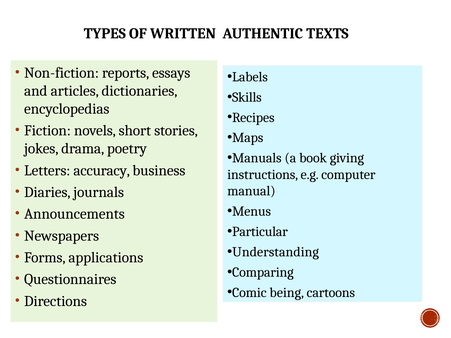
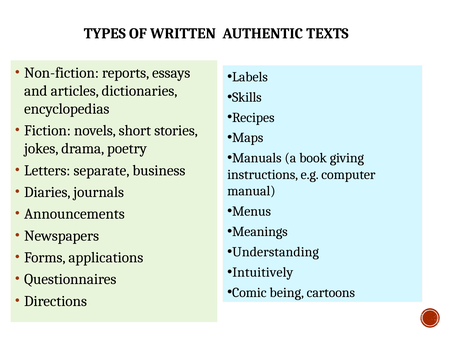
accuracy: accuracy -> separate
Particular: Particular -> Meanings
Comparing: Comparing -> Intuitively
